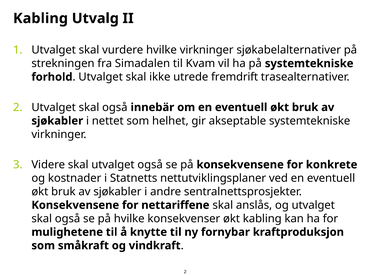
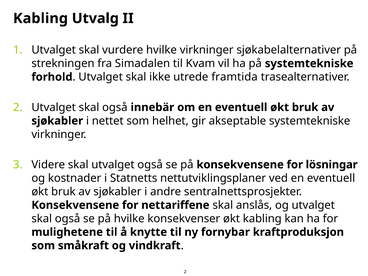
fremdrift: fremdrift -> framtida
konkrete: konkrete -> lösningar
